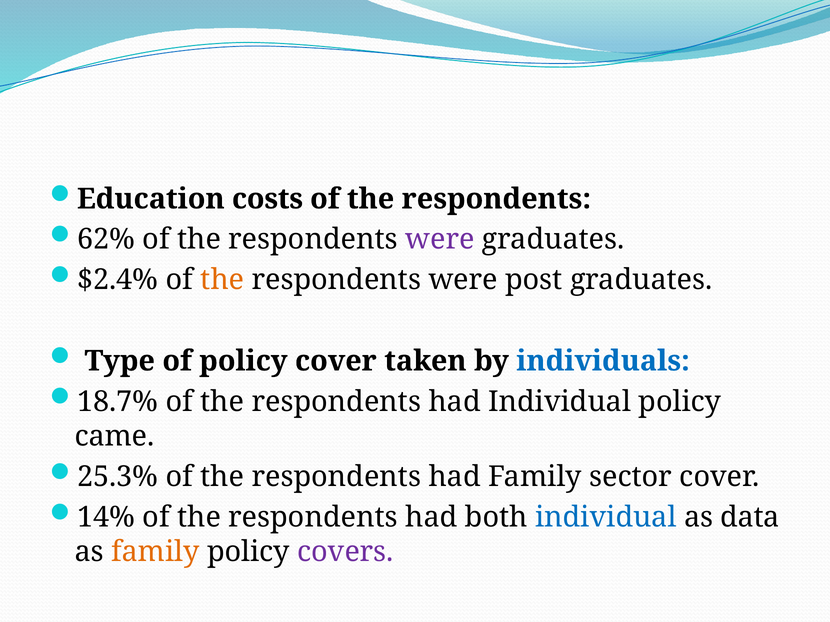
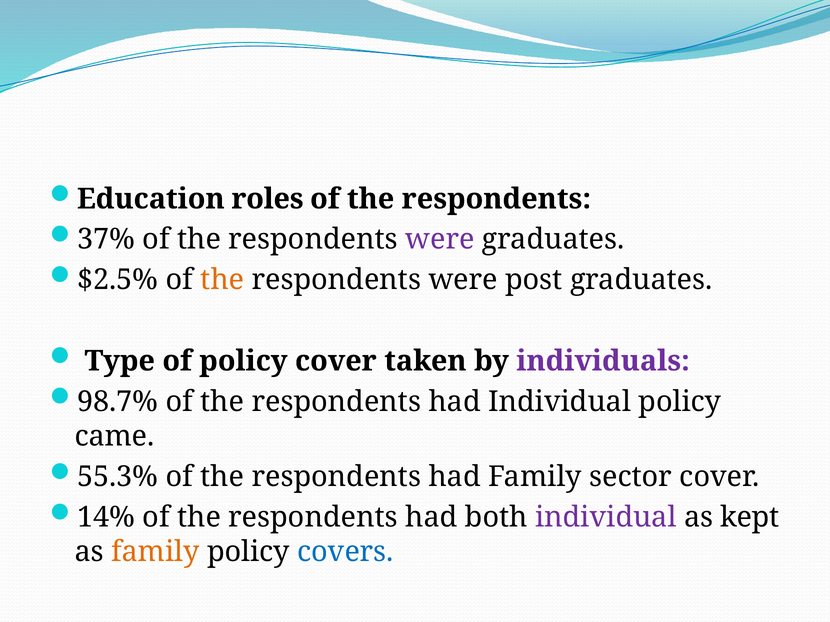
costs: costs -> roles
62%: 62% -> 37%
$2.4%: $2.4% -> $2.5%
individuals colour: blue -> purple
18.7%: 18.7% -> 98.7%
25.3%: 25.3% -> 55.3%
individual at (606, 518) colour: blue -> purple
data: data -> kept
covers colour: purple -> blue
